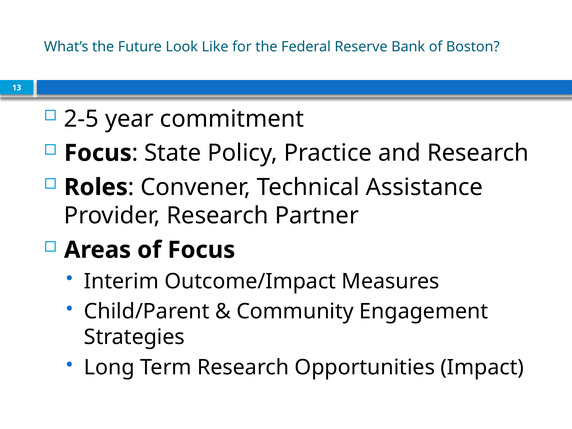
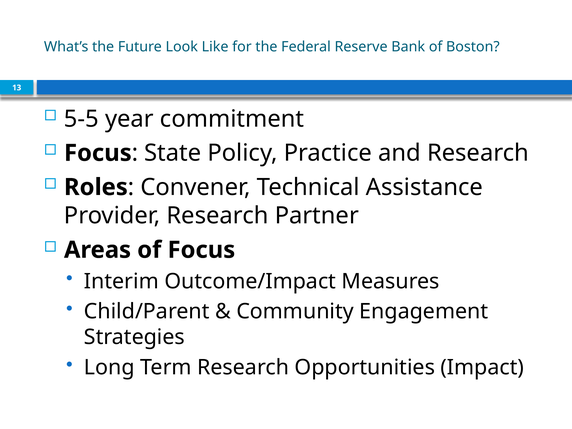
2-5: 2-5 -> 5-5
